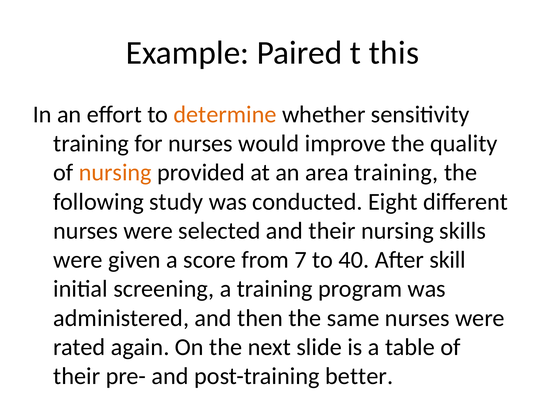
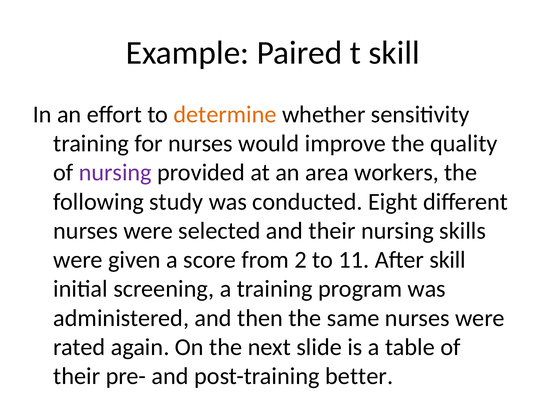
t this: this -> skill
nursing at (115, 173) colour: orange -> purple
area training: training -> workers
7: 7 -> 2
40: 40 -> 11
